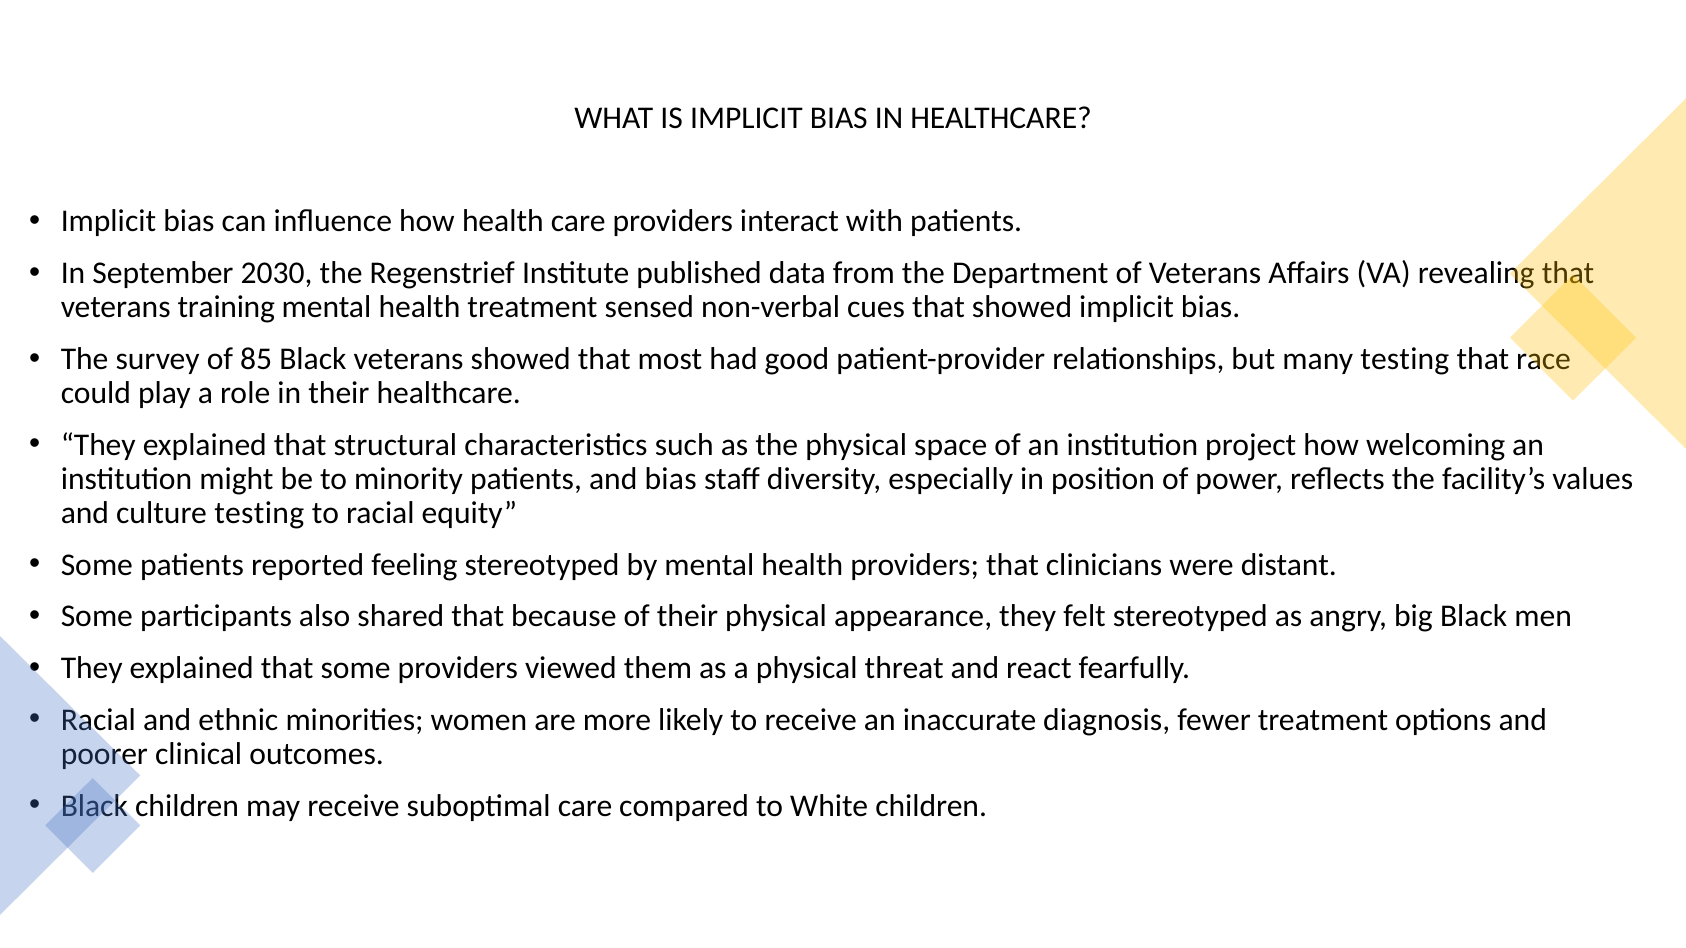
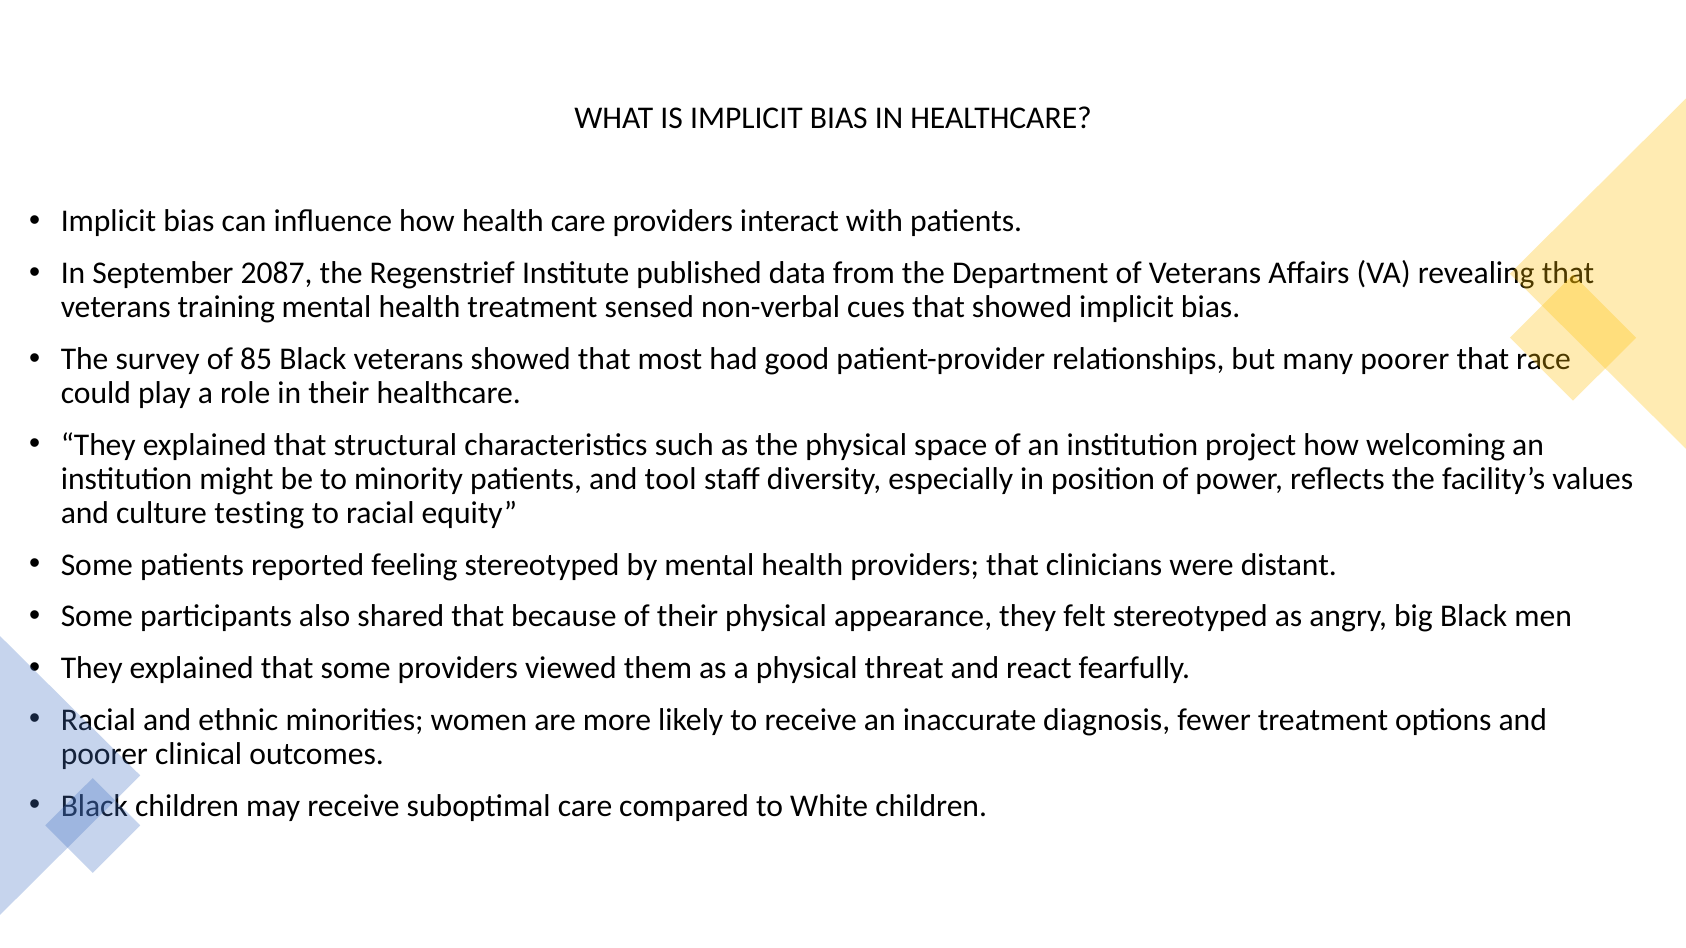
2030: 2030 -> 2087
many testing: testing -> poorer
and bias: bias -> tool
